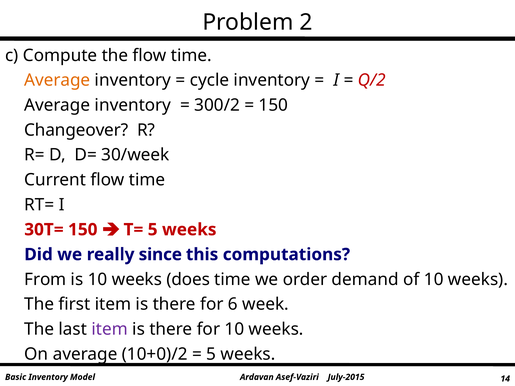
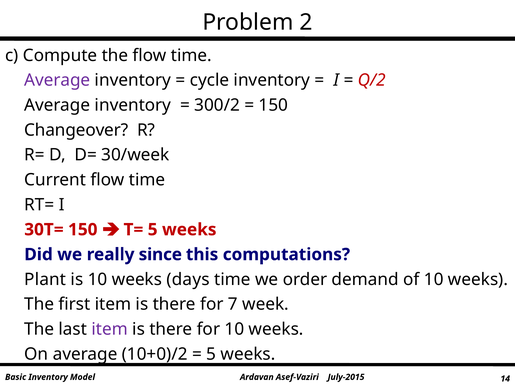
Average at (57, 80) colour: orange -> purple
From: From -> Plant
does: does -> days
6: 6 -> 7
